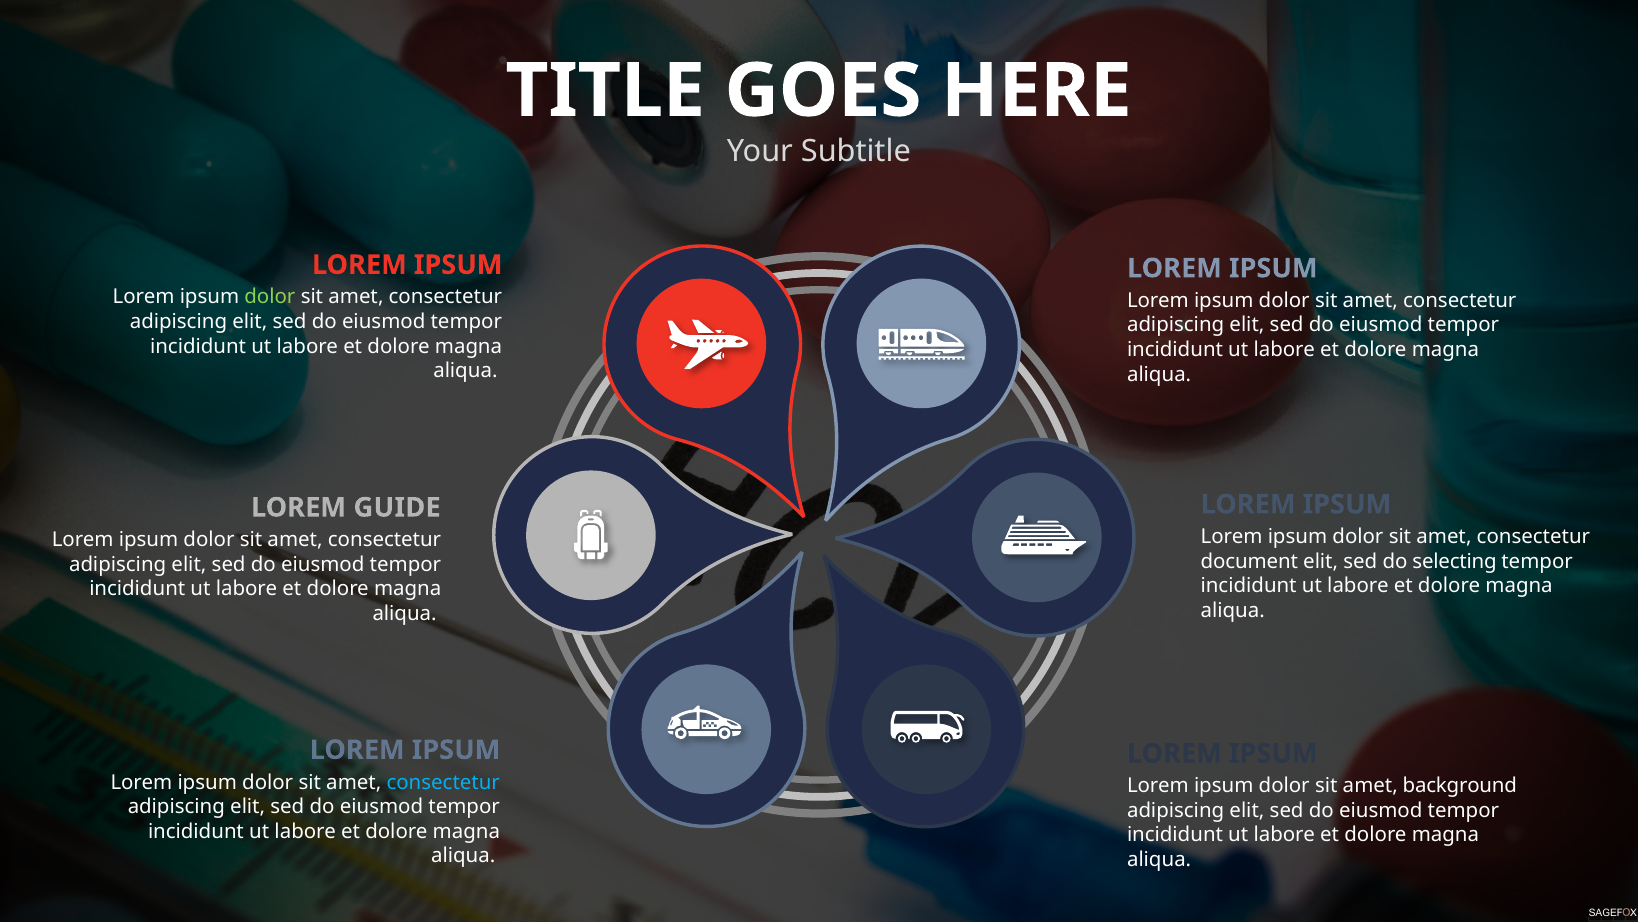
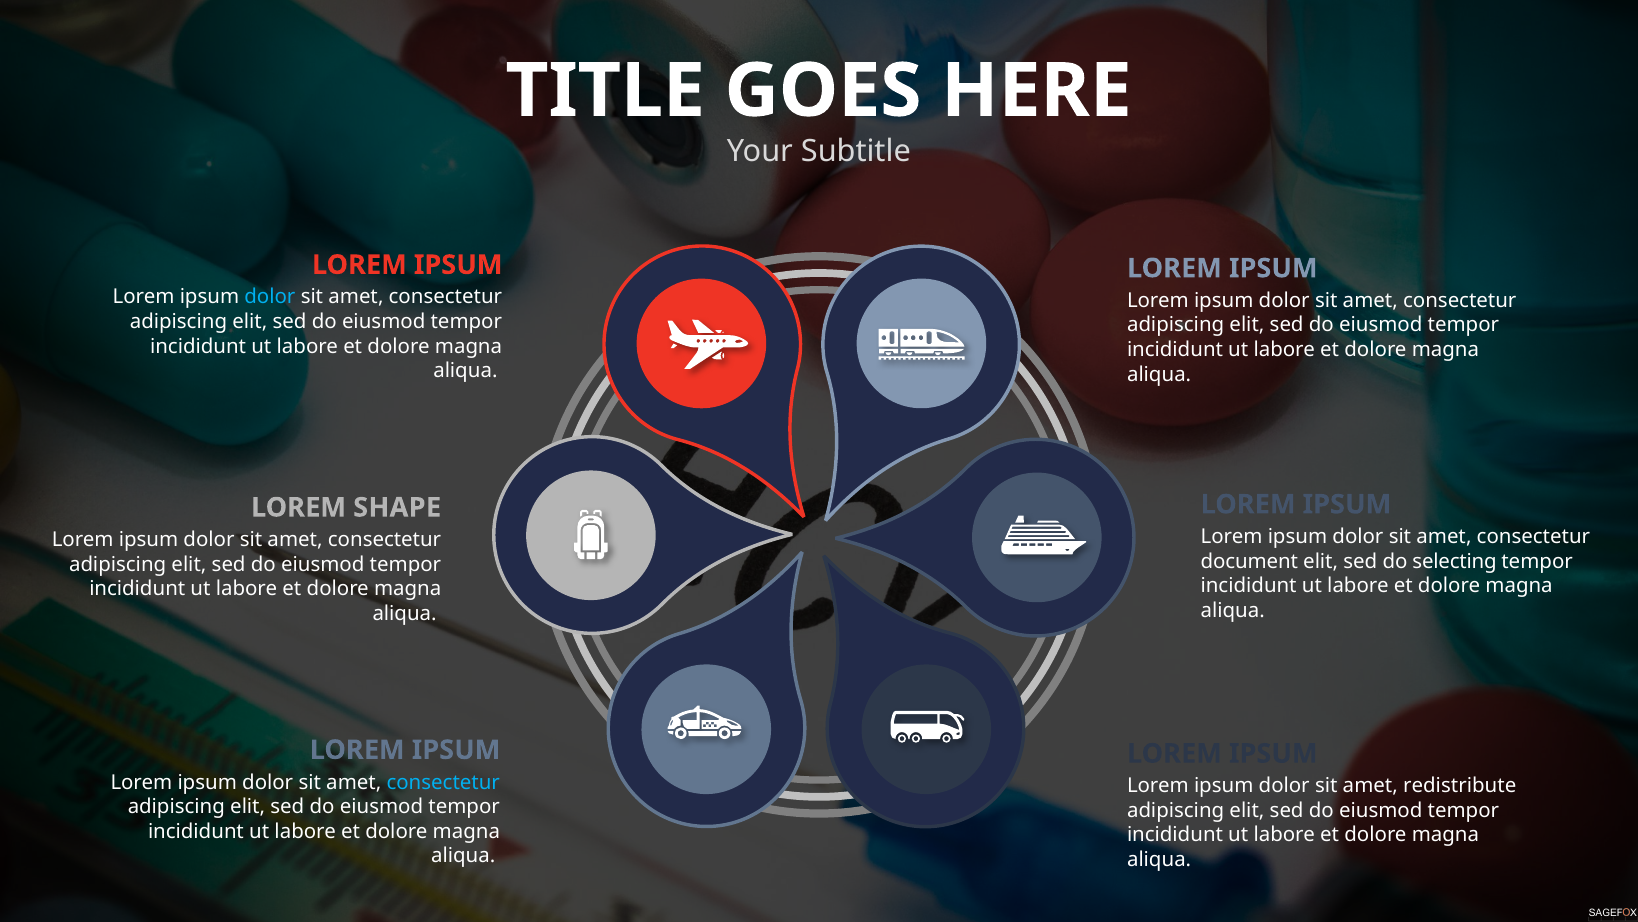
dolor at (270, 297) colour: light green -> light blue
GUIDE: GUIDE -> SHAPE
background: background -> redistribute
